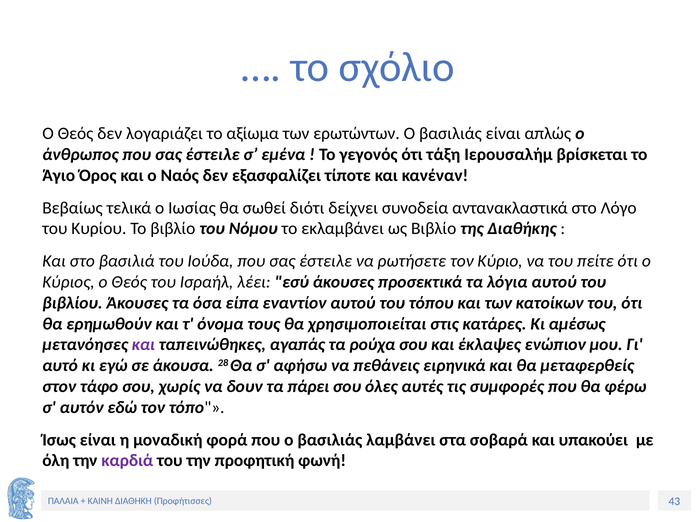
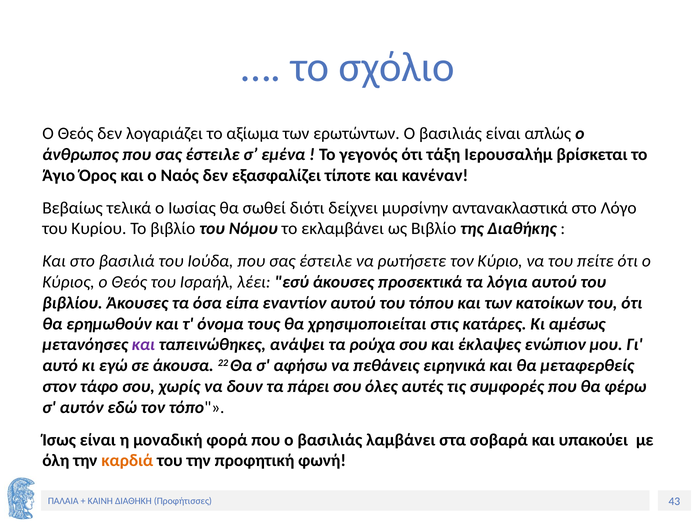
συνοδεία: συνοδεία -> μυρσίνην
αγαπάς: αγαπάς -> ανάψει
28: 28 -> 22
καρδιά colour: purple -> orange
